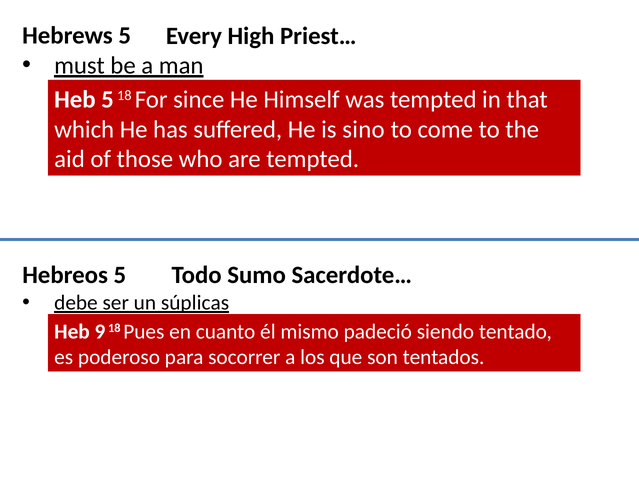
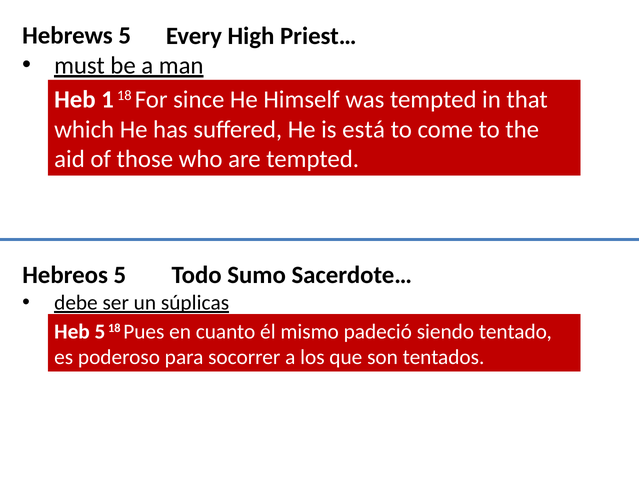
Heb 5: 5 -> 1
sino: sino -> está
Heb 9: 9 -> 5
